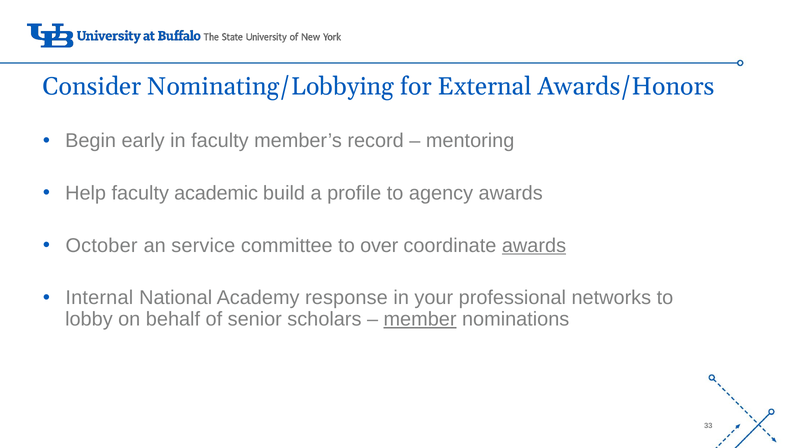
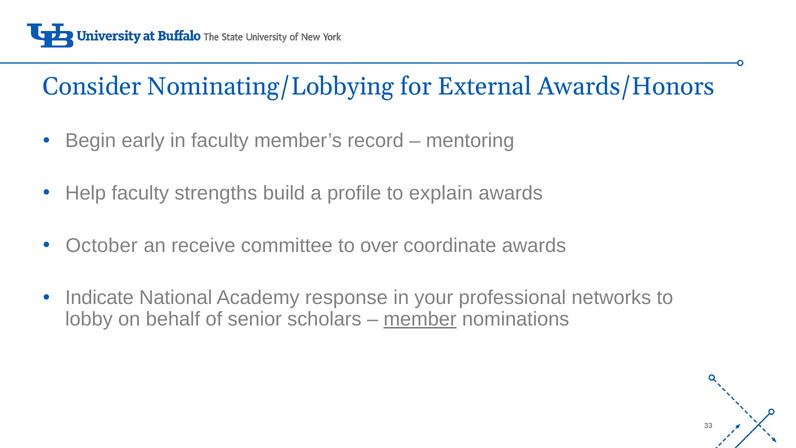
academic: academic -> strengths
agency: agency -> explain
service: service -> receive
awards at (534, 245) underline: present -> none
Internal: Internal -> Indicate
